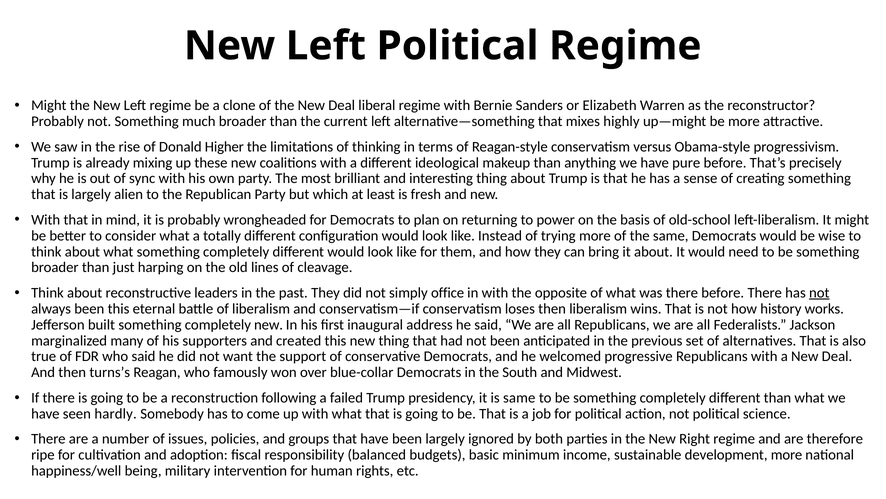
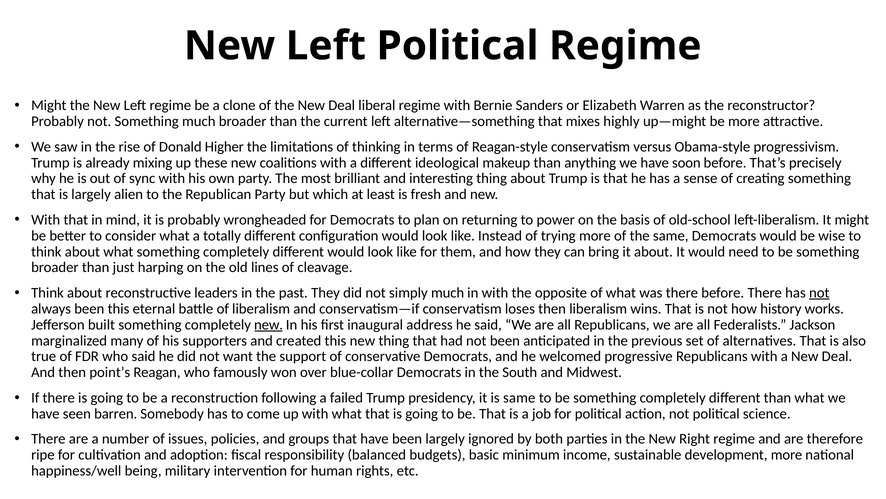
pure: pure -> soon
simply office: office -> much
new at (269, 324) underline: none -> present
turns’s: turns’s -> point’s
hardly: hardly -> barren
